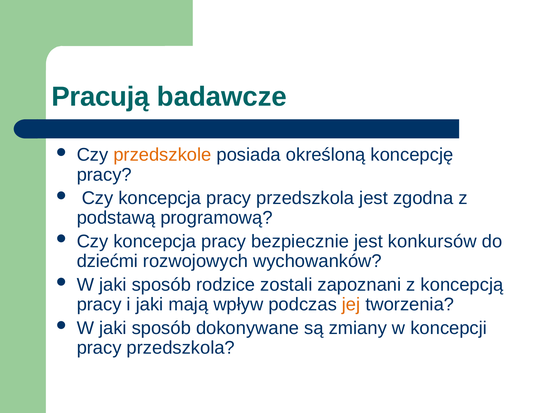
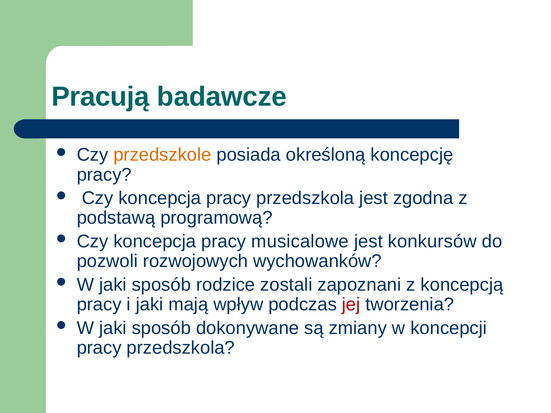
bezpiecznie: bezpiecznie -> musicalowe
dziećmi: dziećmi -> pozwoli
jej colour: orange -> red
